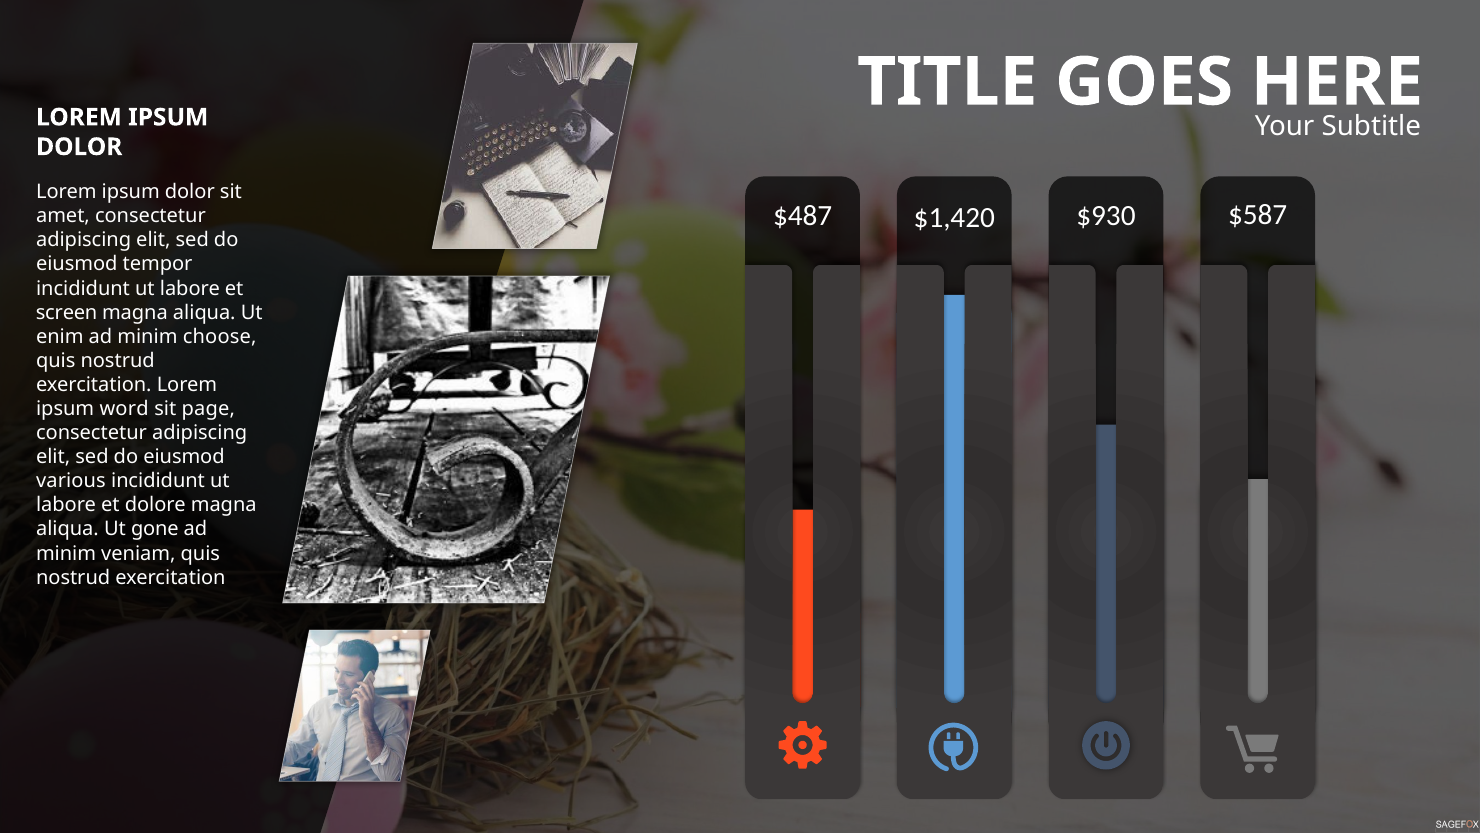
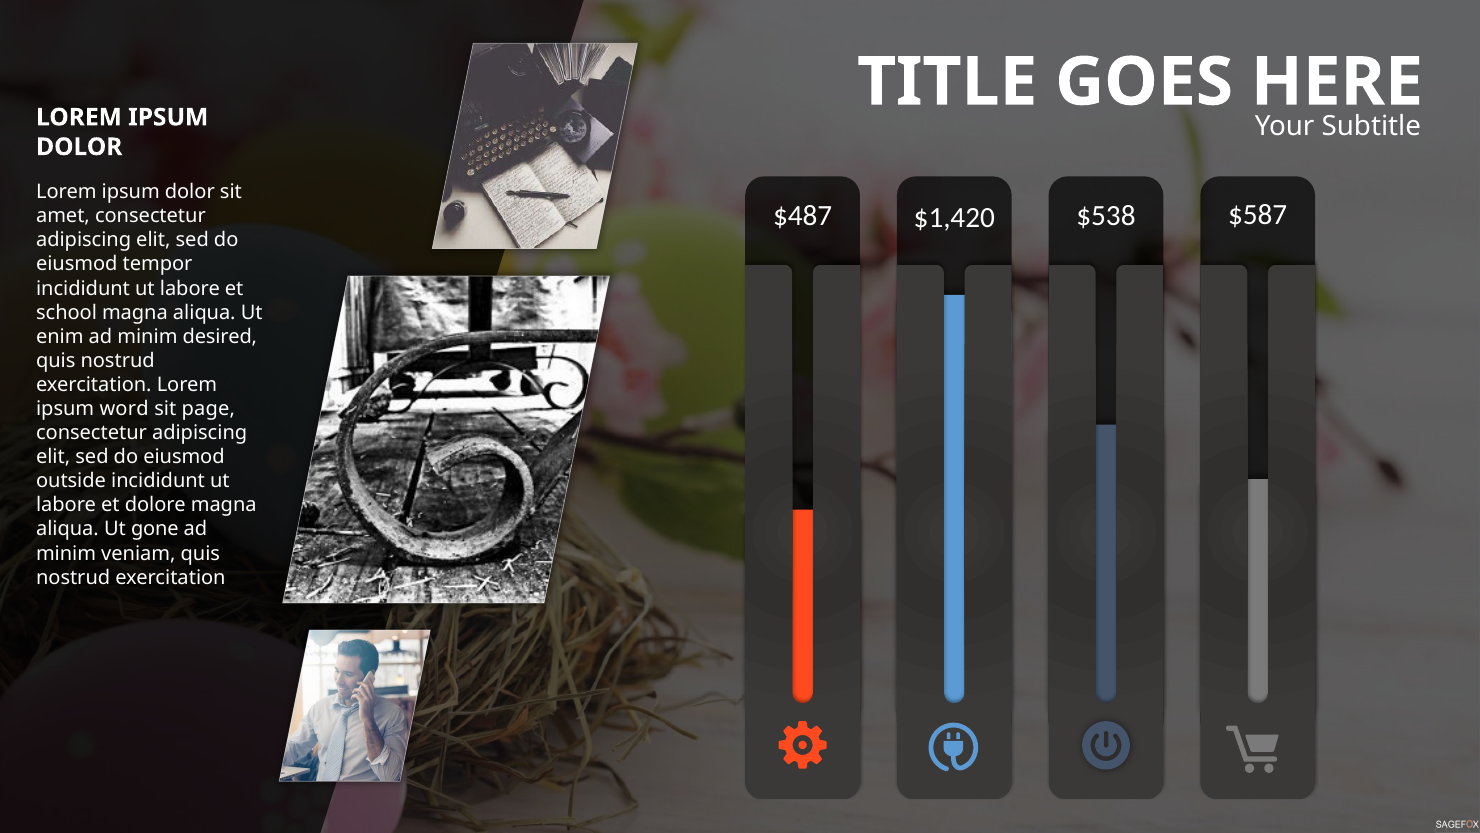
$930: $930 -> $538
screen: screen -> school
choose: choose -> desired
various: various -> outside
